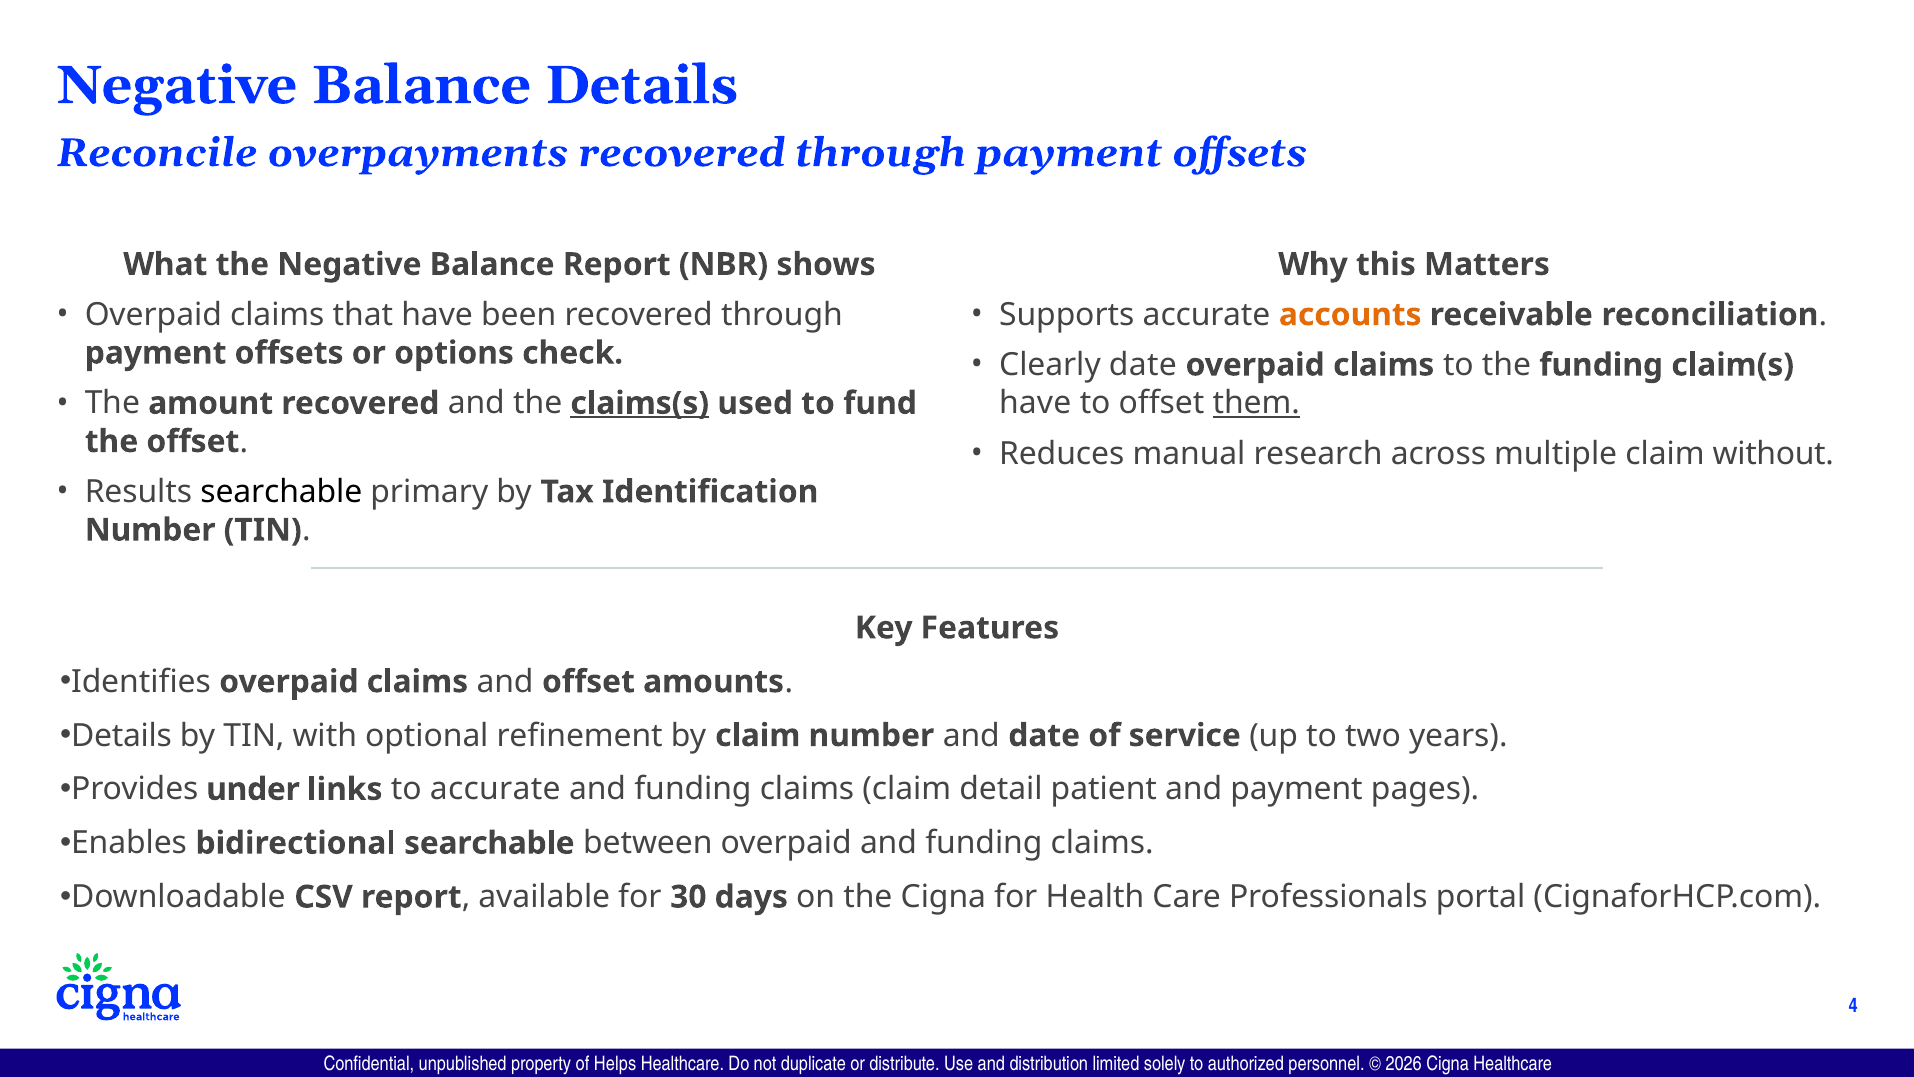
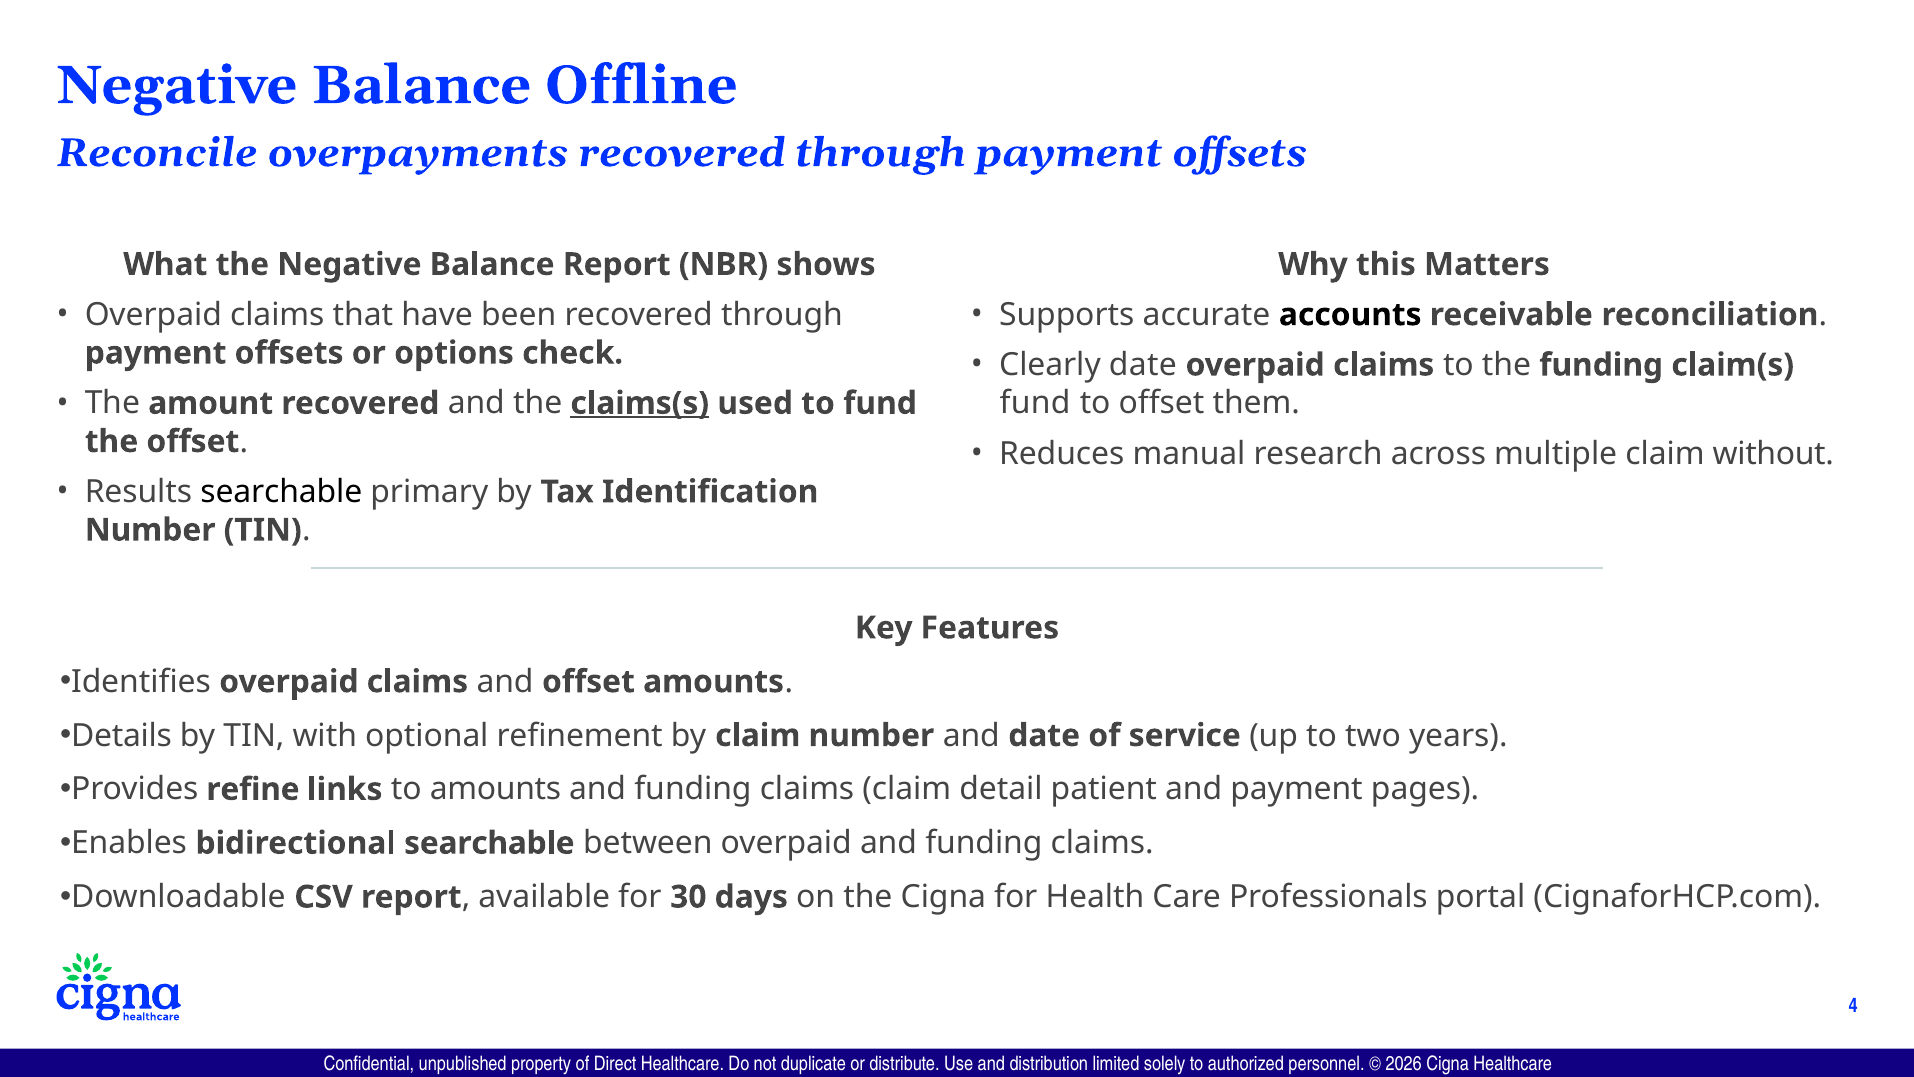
Balance Details: Details -> Offline
accounts colour: orange -> black
have at (1035, 403): have -> fund
them underline: present -> none
under: under -> refine
to accurate: accurate -> amounts
Helps: Helps -> Direct
